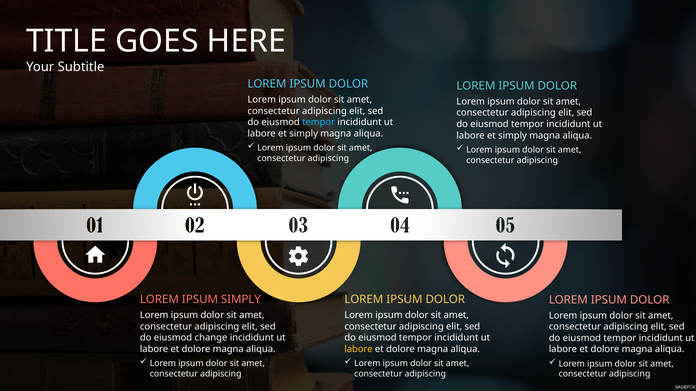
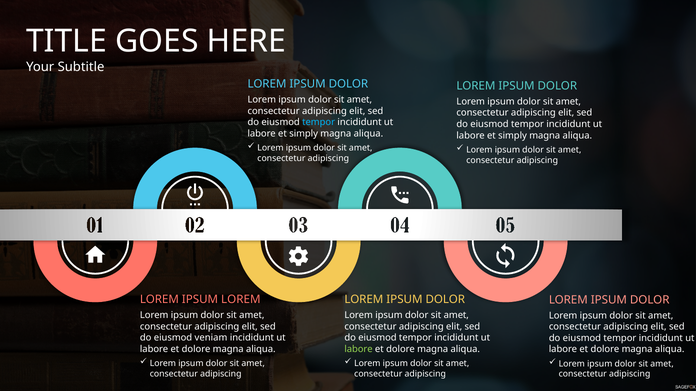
IPSUM SIMPLY: SIMPLY -> LOREM
change: change -> veniam
labore at (359, 350) colour: yellow -> light green
